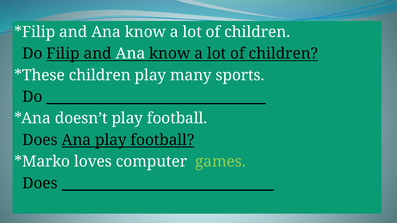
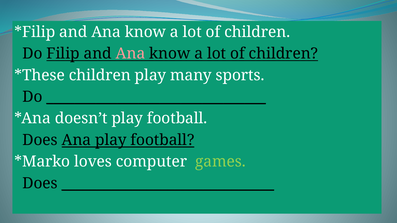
Ana at (130, 54) colour: white -> pink
